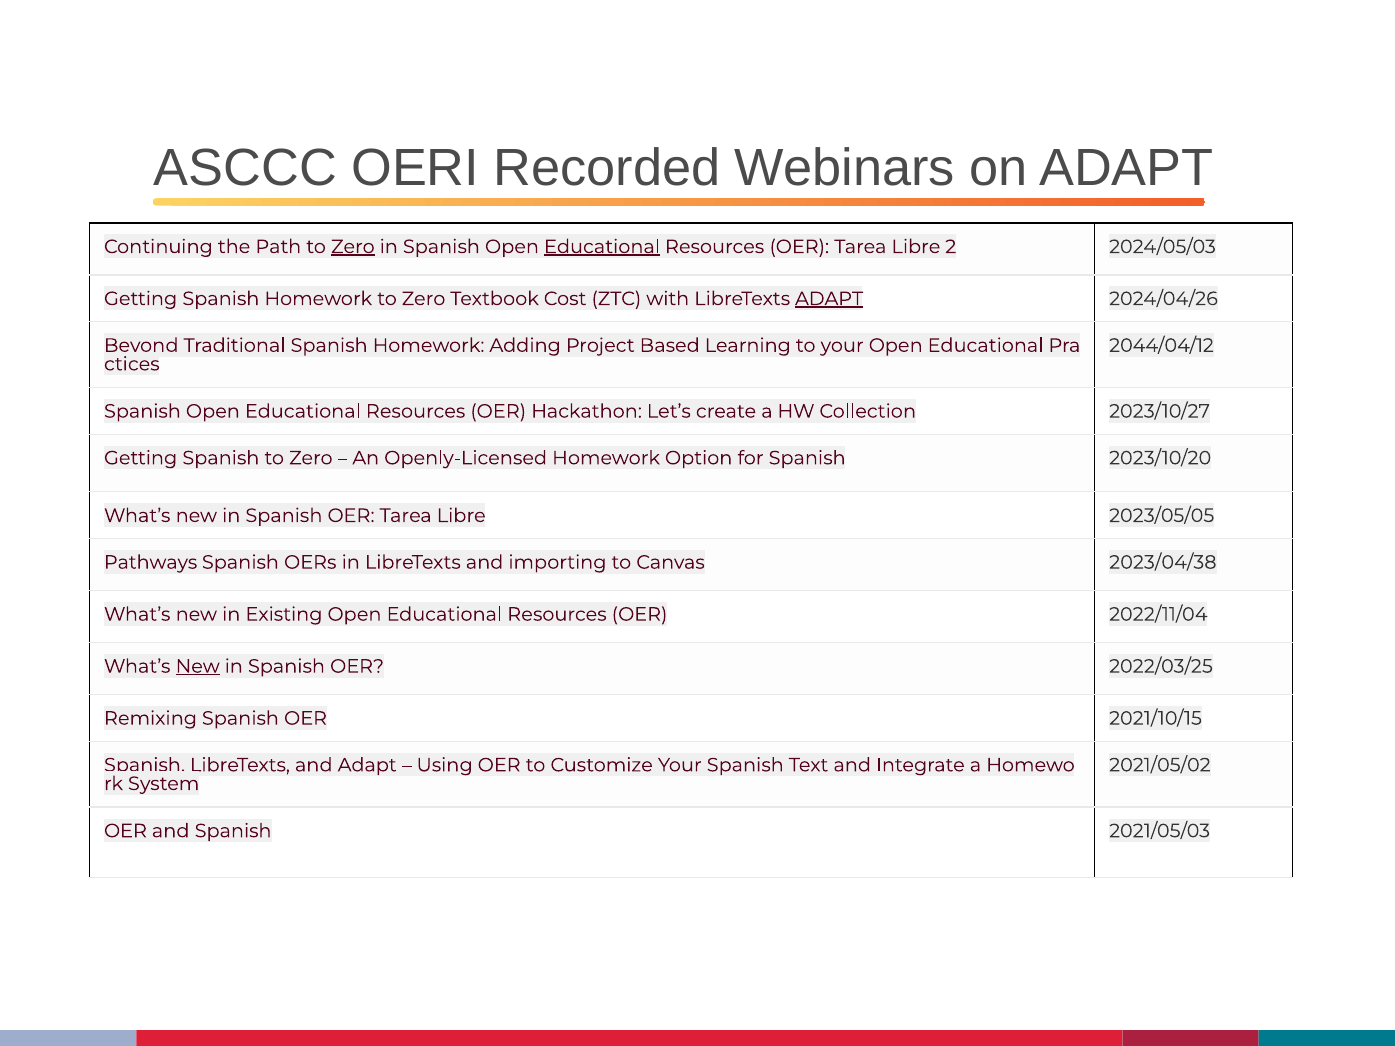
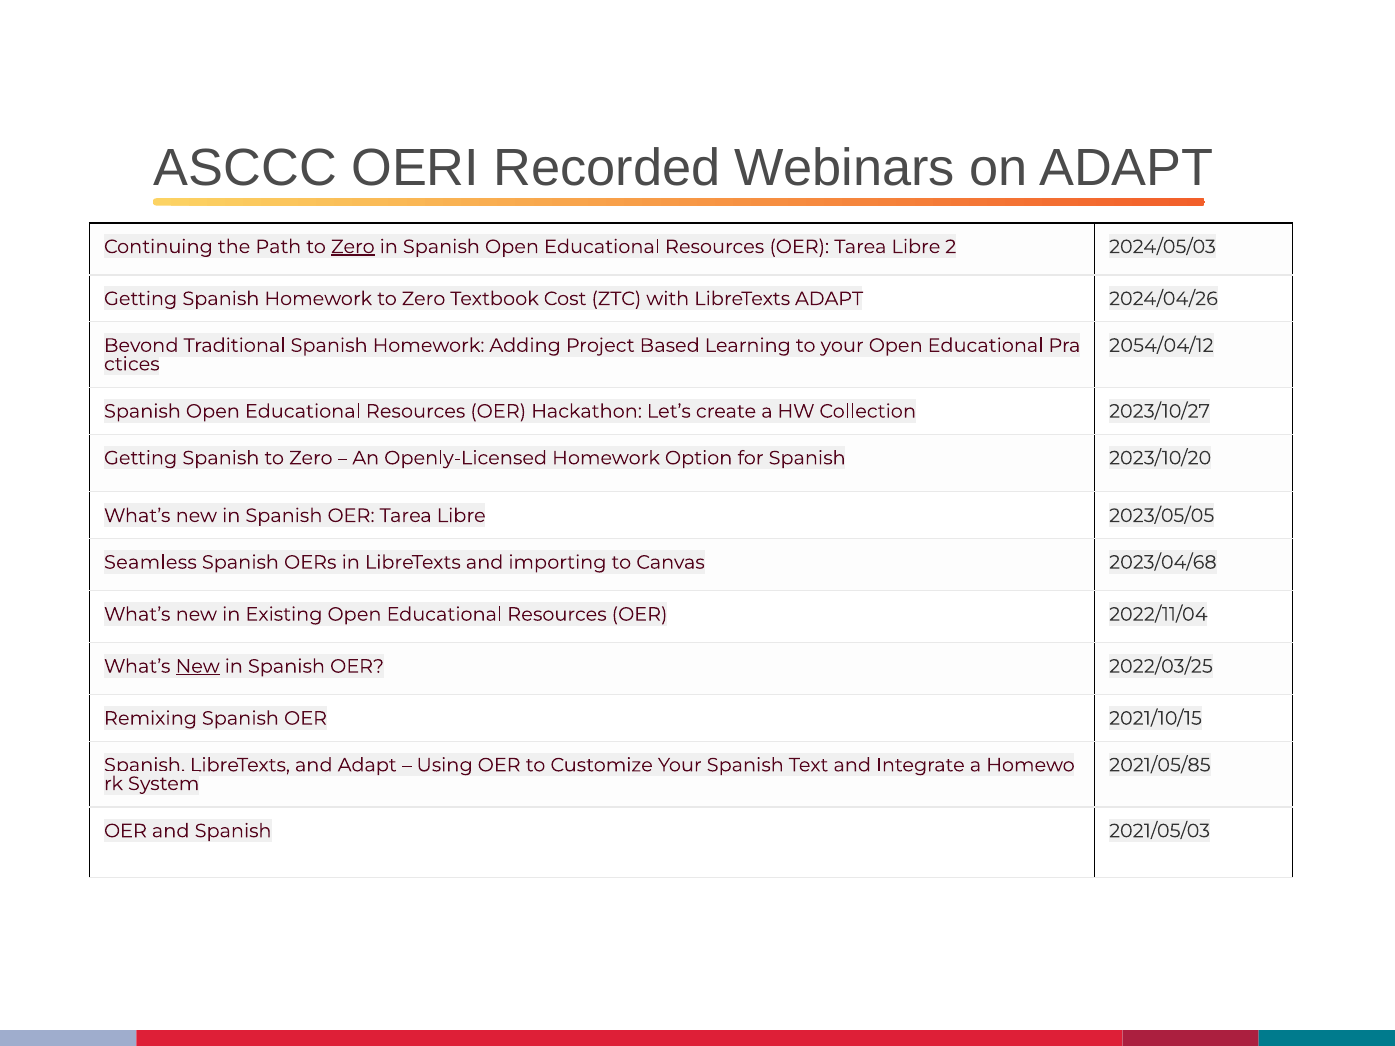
Educational at (602, 247) underline: present -> none
ADAPT at (829, 299) underline: present -> none
2044/04/12: 2044/04/12 -> 2054/04/12
Pathways: Pathways -> Seamless
2023/04/38: 2023/04/38 -> 2023/04/68
2021/05/02: 2021/05/02 -> 2021/05/85
